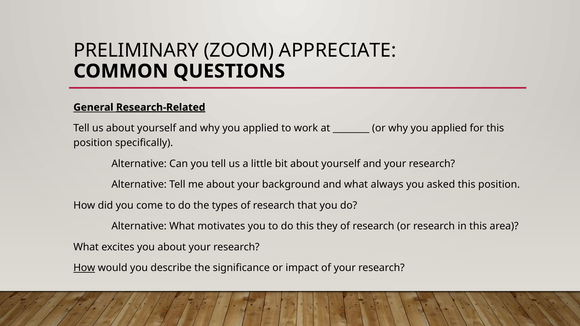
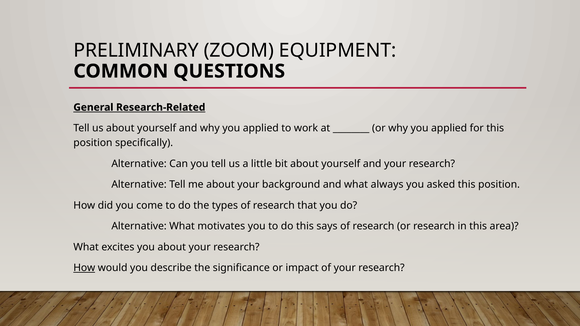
APPRECIATE: APPRECIATE -> EQUIPMENT
Research-Related underline: present -> none
they: they -> says
